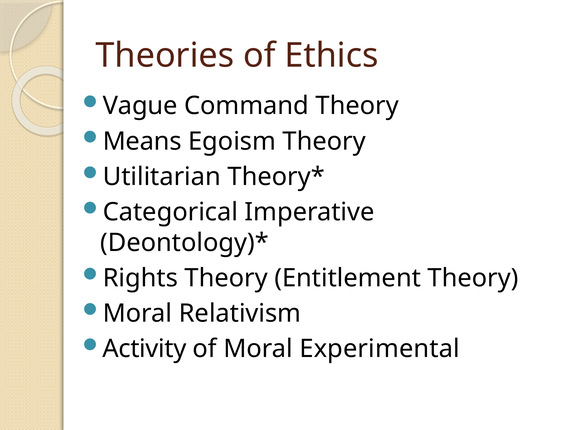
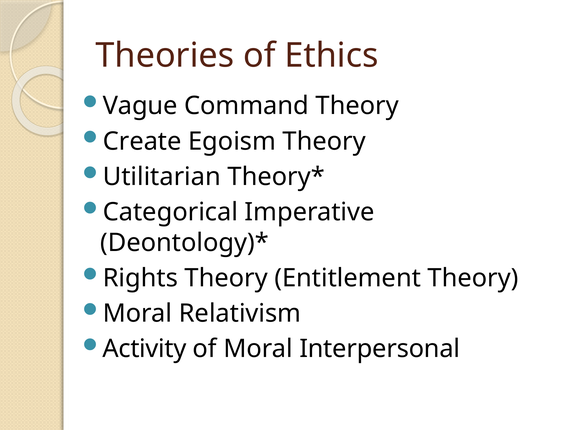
Means: Means -> Create
Experimental: Experimental -> Interpersonal
